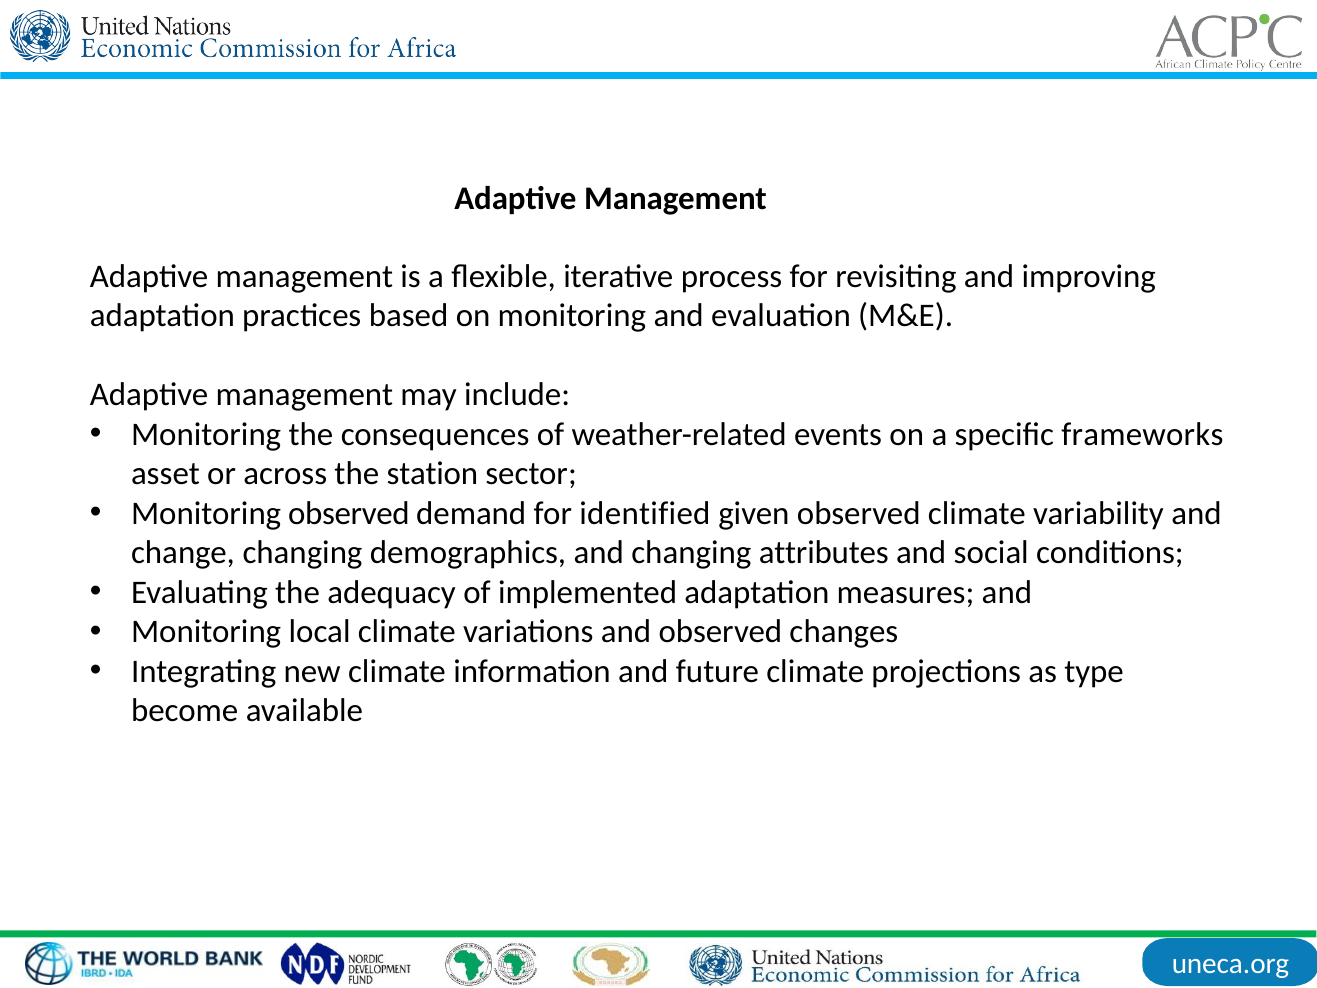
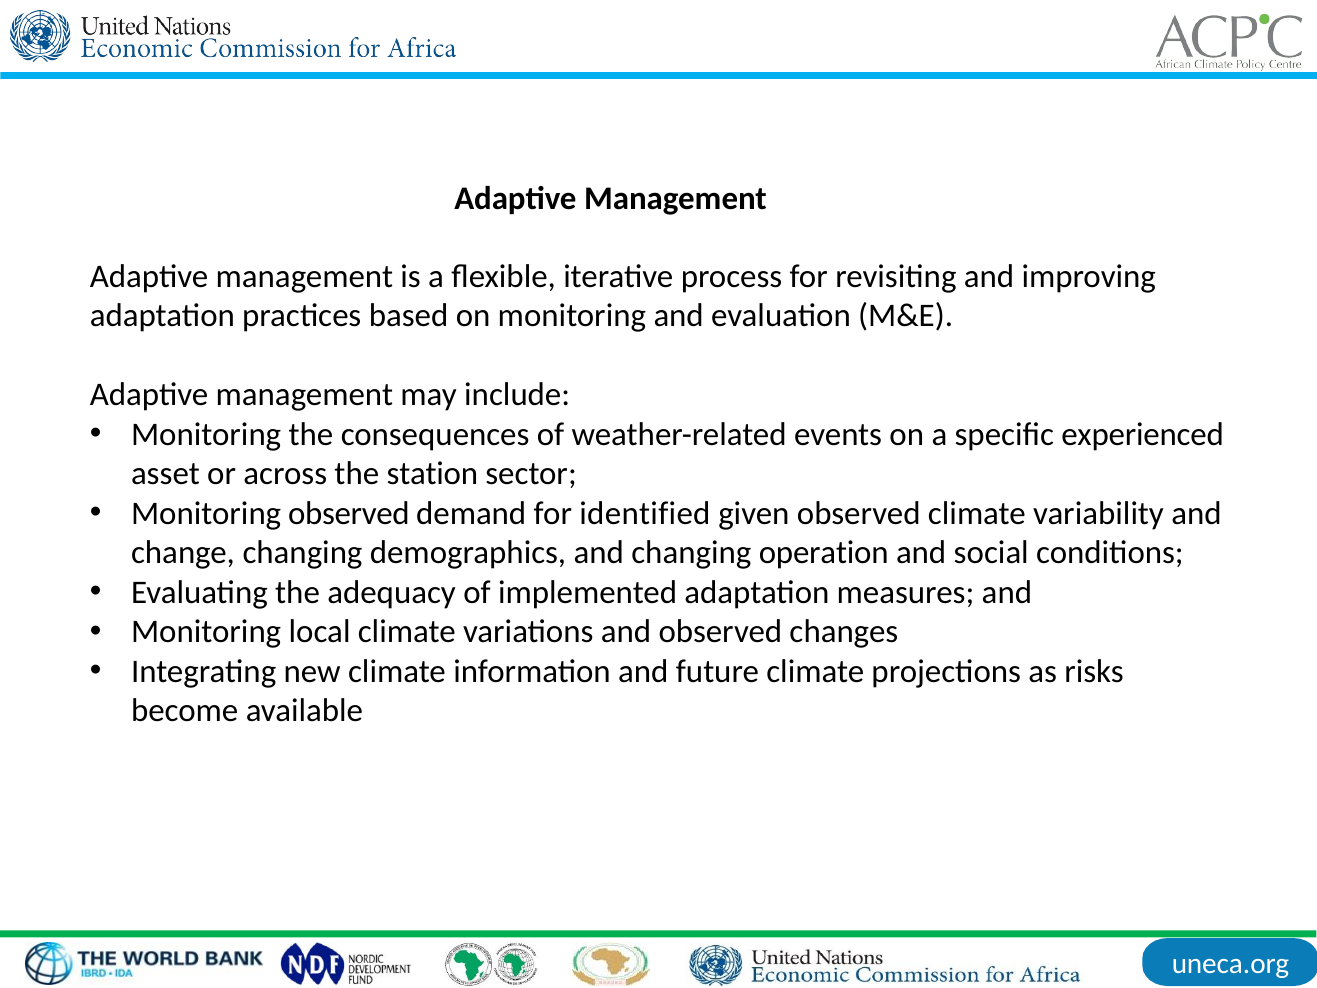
frameworks: frameworks -> experienced
attributes: attributes -> operation
type: type -> risks
